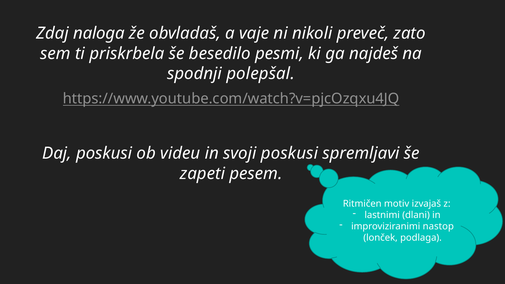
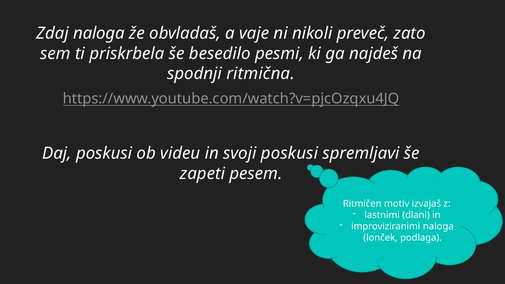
polepšal: polepšal -> ritmična
improviziranimi nastop: nastop -> naloga
